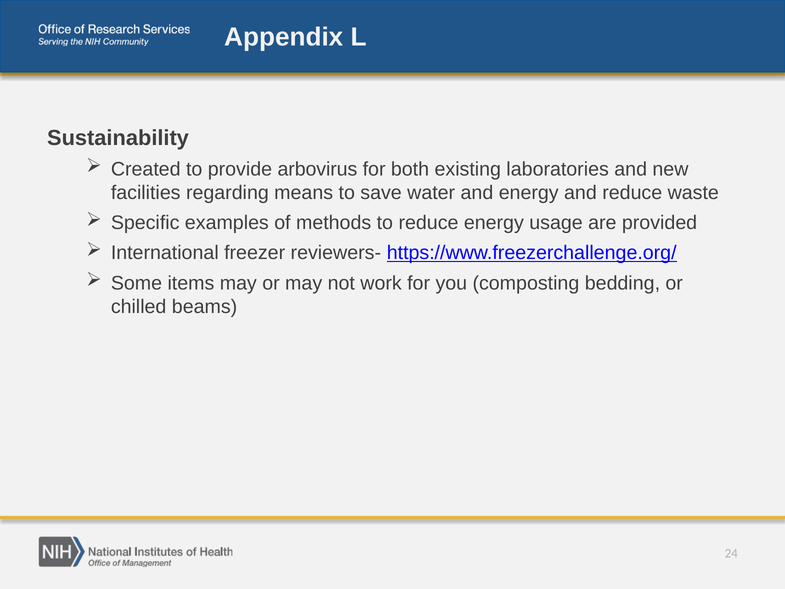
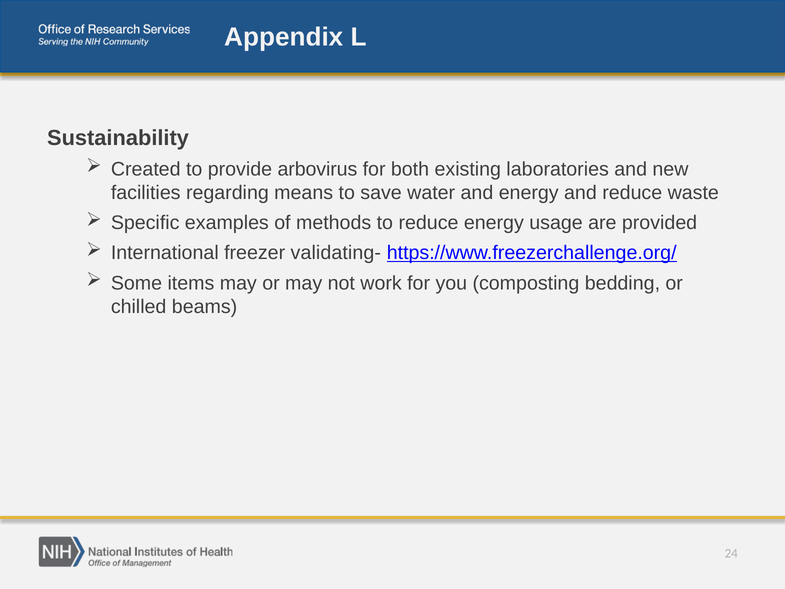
reviewers-: reviewers- -> validating-
